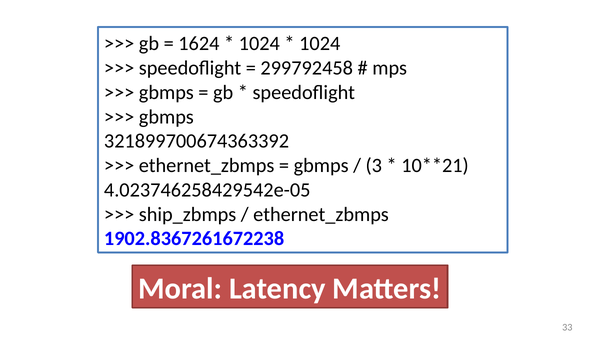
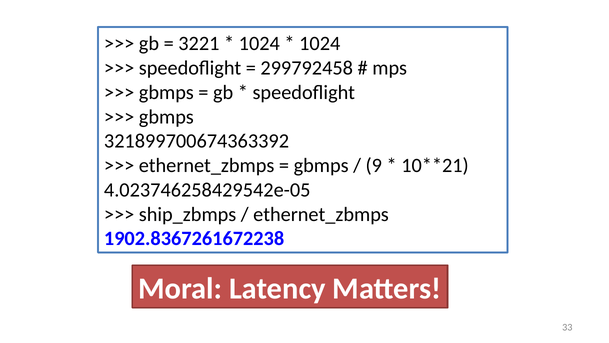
1624: 1624 -> 3221
3: 3 -> 9
